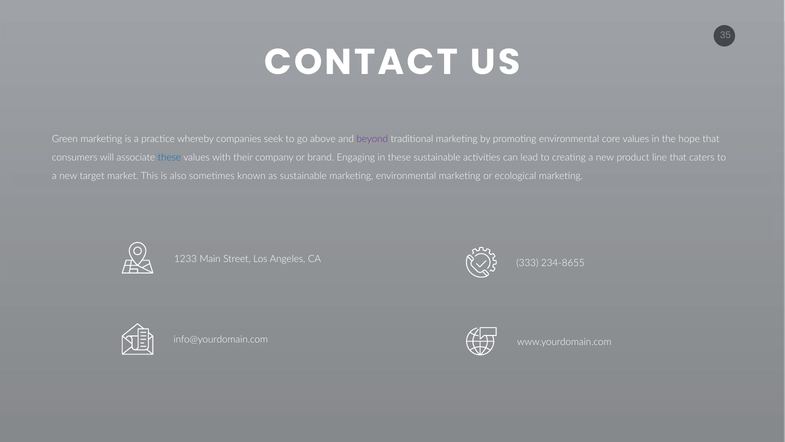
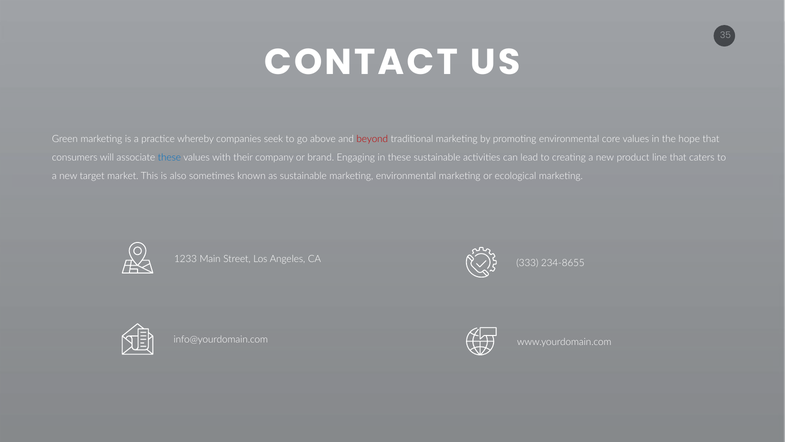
beyond colour: purple -> red
